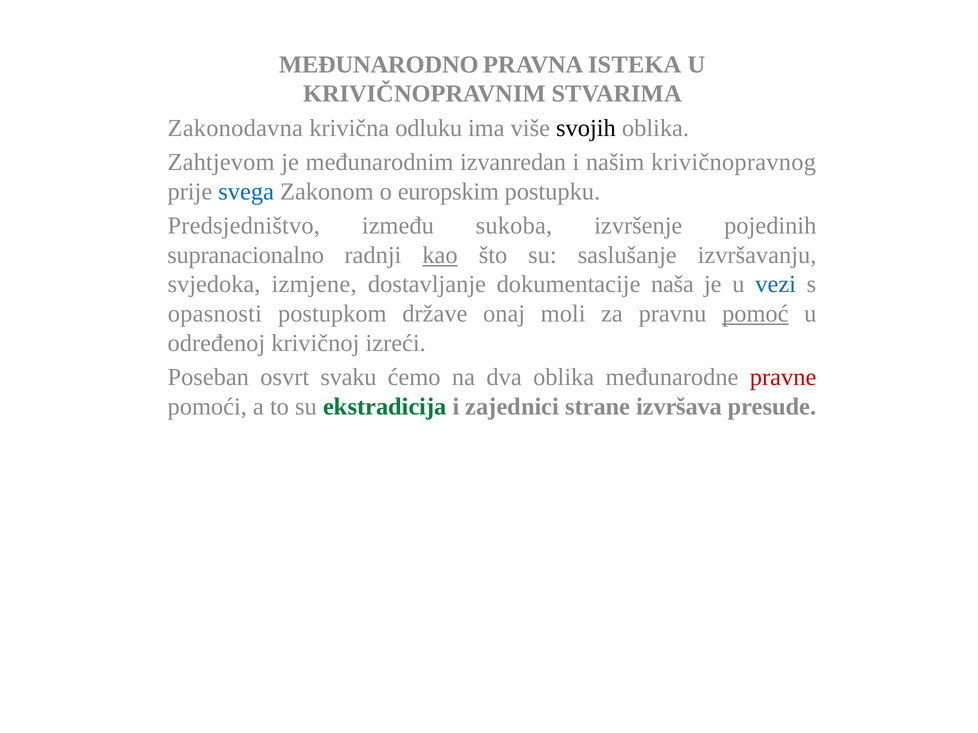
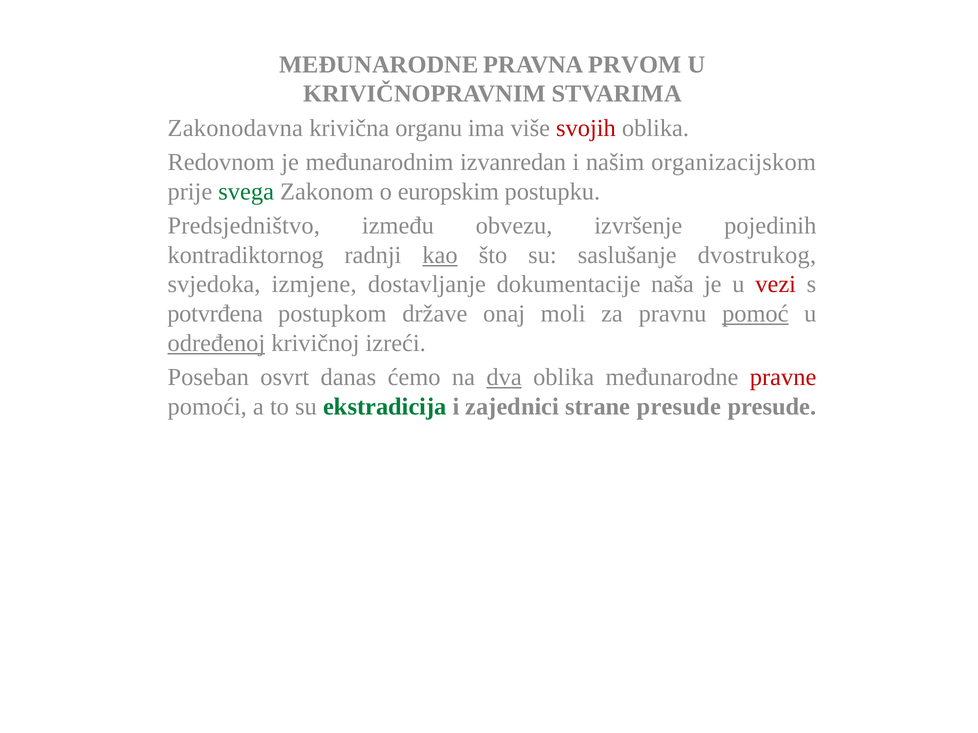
MEĐUNARODNO at (379, 65): MEĐUNARODNO -> MEĐUNARODNE
ISTEKA: ISTEKA -> PRVOM
odluku: odluku -> organu
svojih colour: black -> red
Zahtjevom: Zahtjevom -> Redovnom
krivičnopravnog: krivičnopravnog -> organizacijskom
svega colour: blue -> green
sukoba: sukoba -> obvezu
supranacionalno: supranacionalno -> kontradiktornog
izvršavanju: izvršavanju -> dvostrukog
vezi colour: blue -> red
opasnosti: opasnosti -> potvrđena
određenoj underline: none -> present
svaku: svaku -> danas
dva underline: none -> present
strane izvršava: izvršava -> presude
